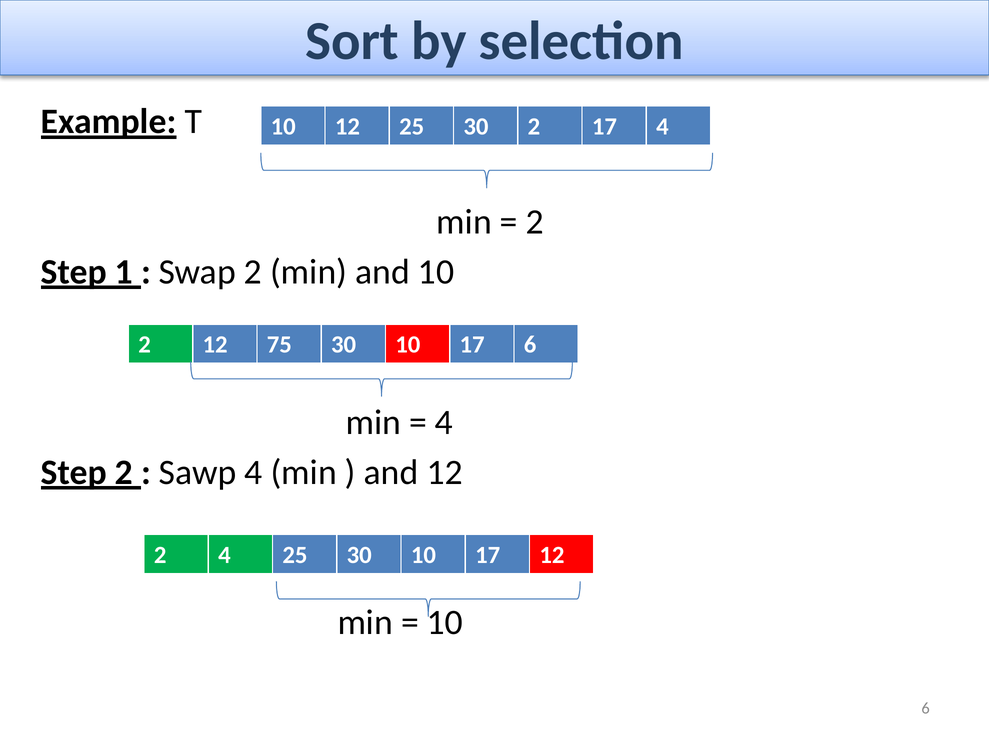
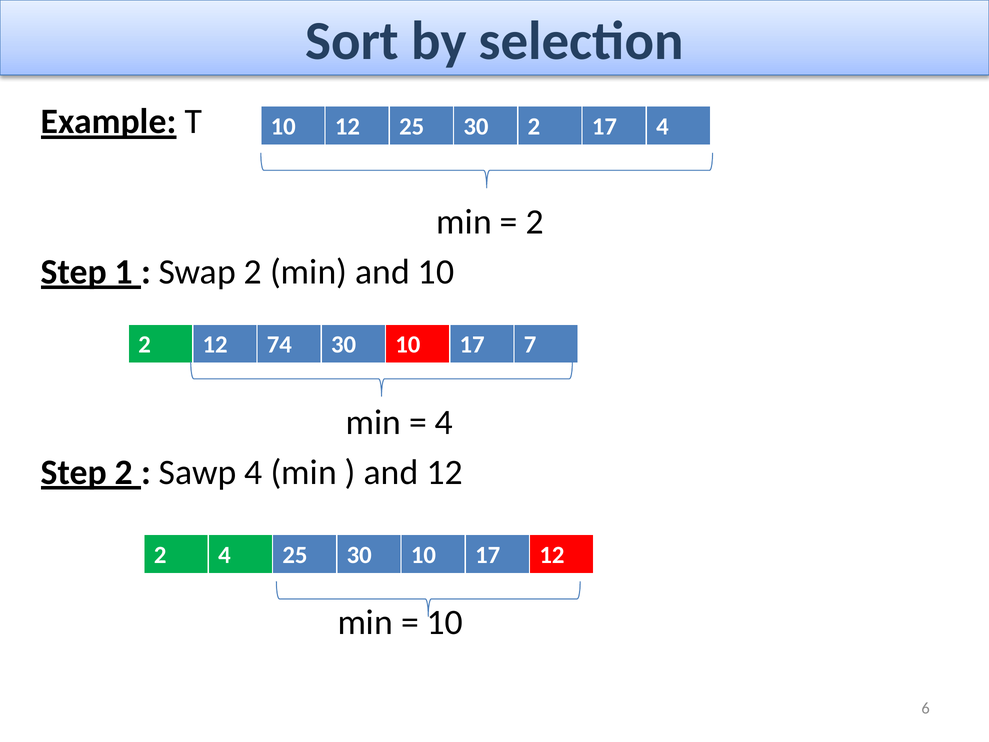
75: 75 -> 74
17 6: 6 -> 7
